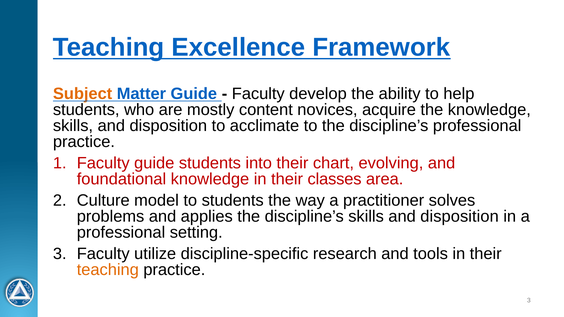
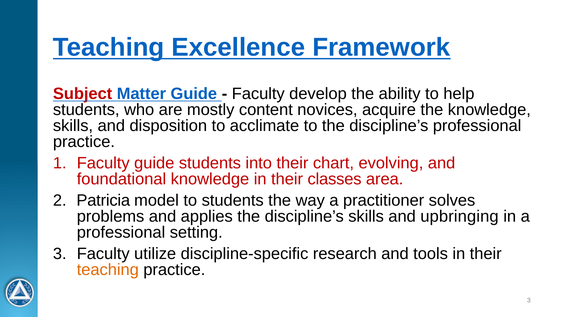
Subject colour: orange -> red
Culture: Culture -> Patricia
discipline’s skills and disposition: disposition -> upbringing
